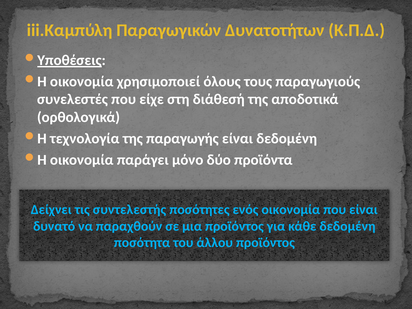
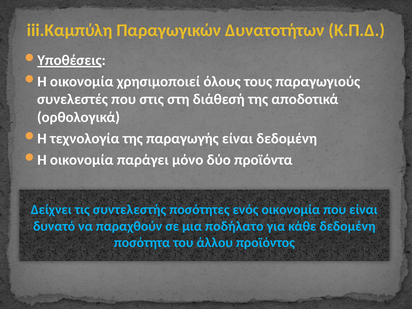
είχε: είχε -> στις
μια προϊόντος: προϊόντος -> ποδήλατο
